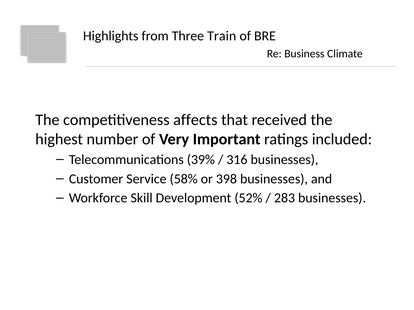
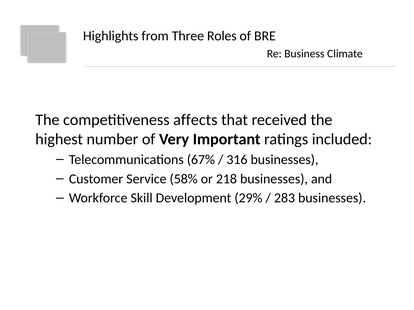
Train: Train -> Roles
39%: 39% -> 67%
398: 398 -> 218
52%: 52% -> 29%
